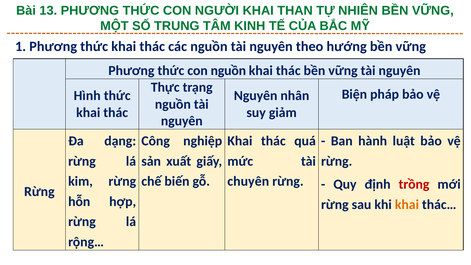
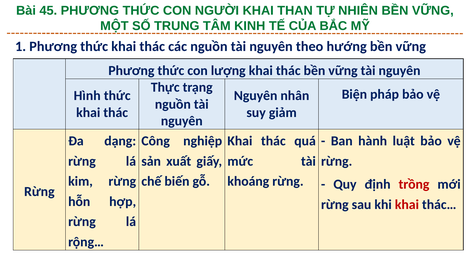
13: 13 -> 45
con nguồn: nguồn -> lượng
chuyên: chuyên -> khoáng
khai at (407, 204) colour: orange -> red
